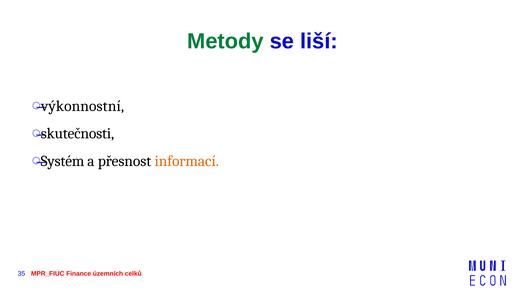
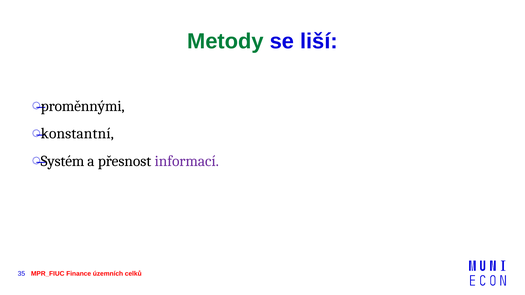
výkonnostní: výkonnostní -> proměnnými
skutečnosti: skutečnosti -> konstantní
informací colour: orange -> purple
